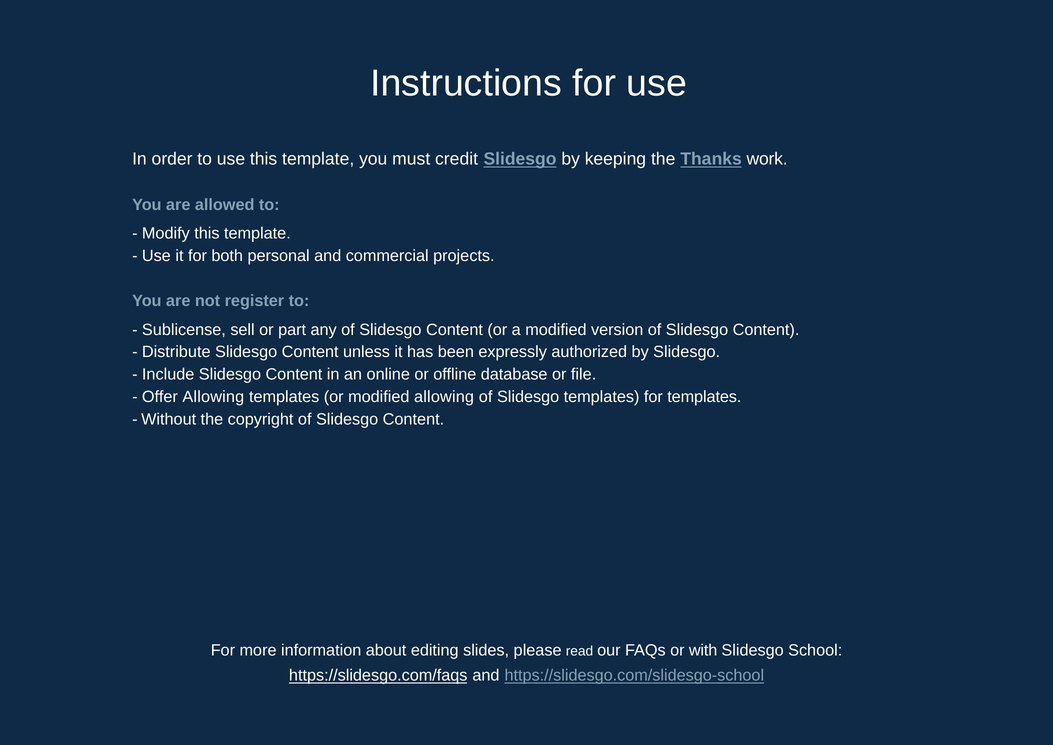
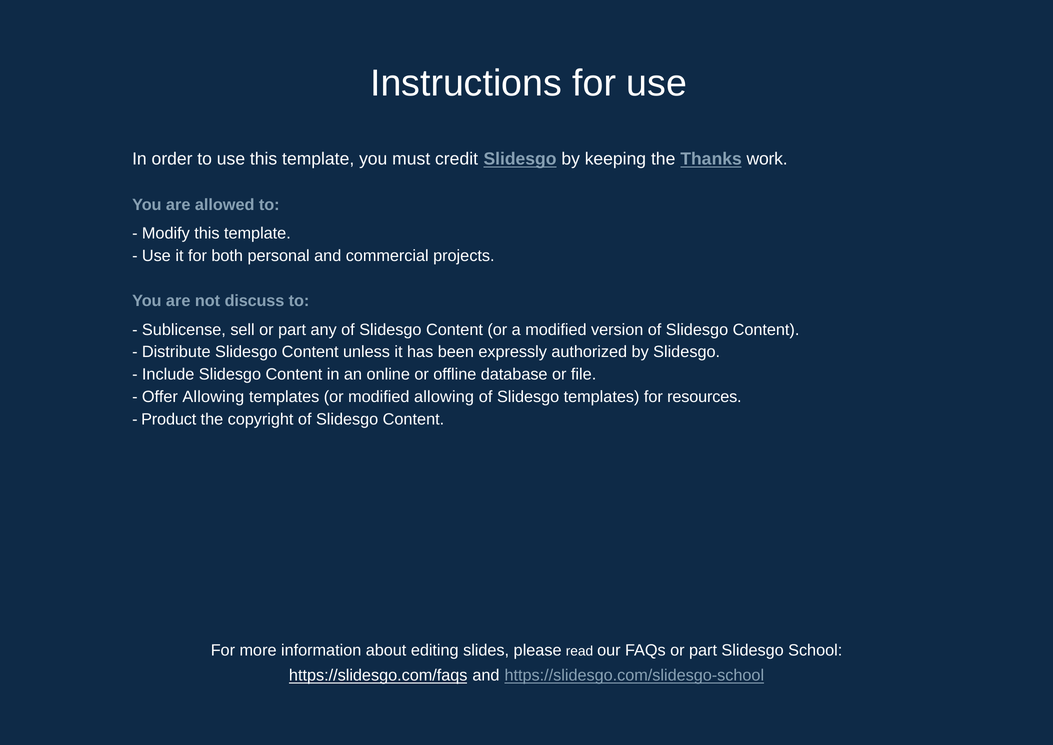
register: register -> discuss
for templates: templates -> resources
Without: Without -> Product
FAQs or with: with -> part
